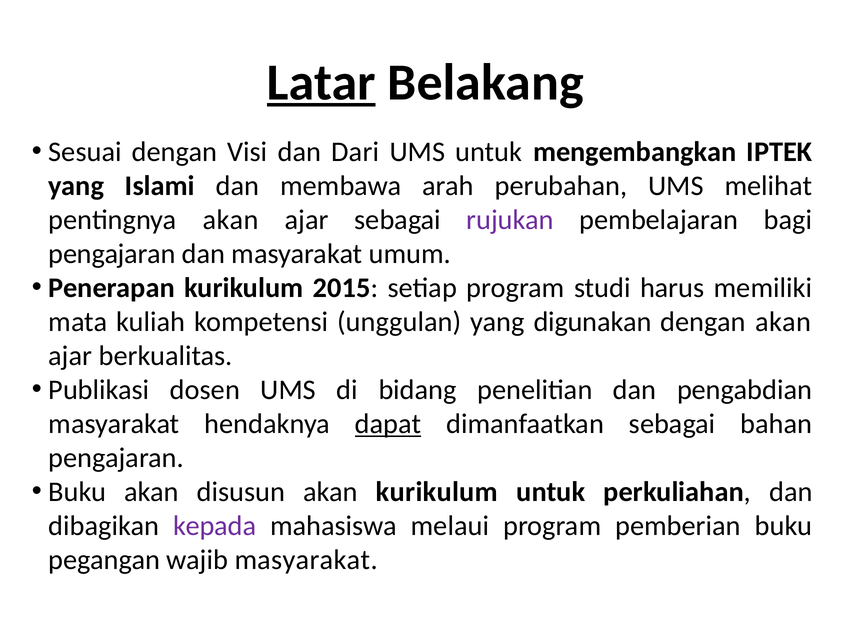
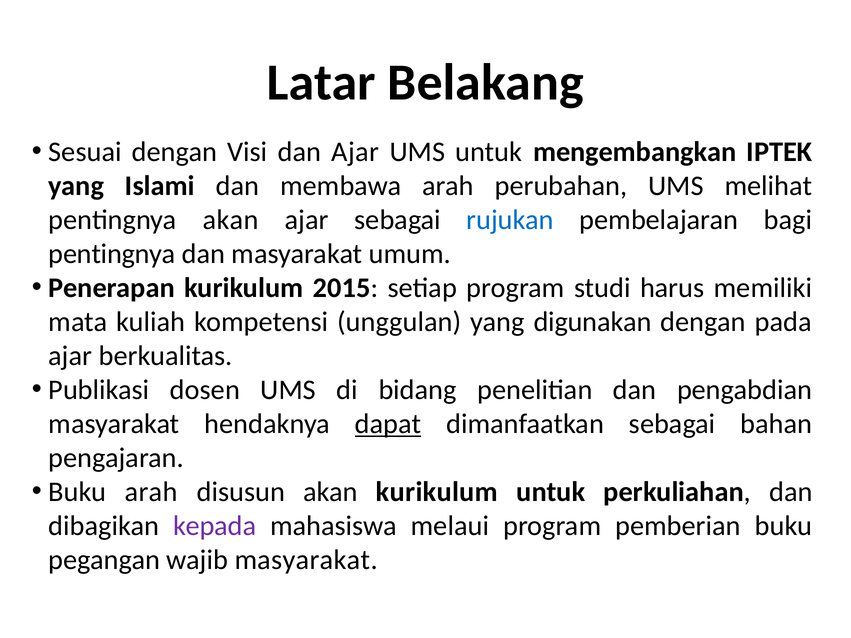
Latar underline: present -> none
dan Dari: Dari -> Ajar
rujukan colour: purple -> blue
pengajaran at (112, 254): pengajaran -> pentingnya
dengan akan: akan -> pada
Buku akan: akan -> arah
